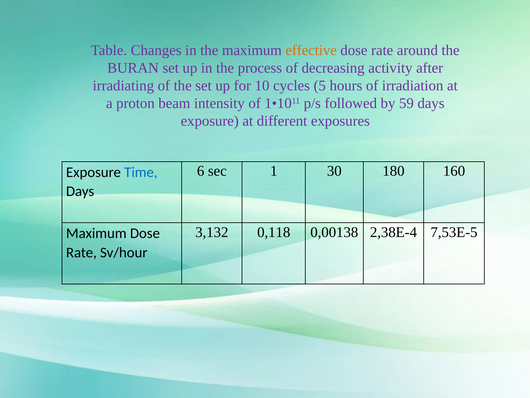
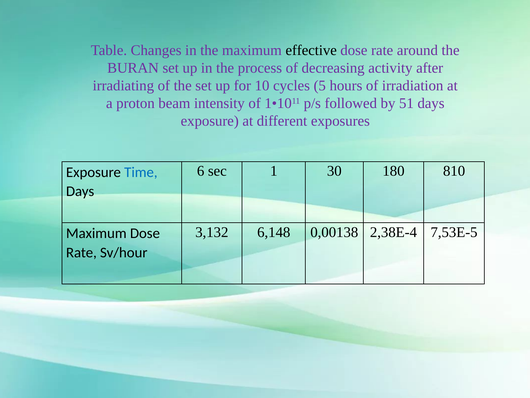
effective colour: orange -> black
59: 59 -> 51
160: 160 -> 810
0,118: 0,118 -> 6,148
